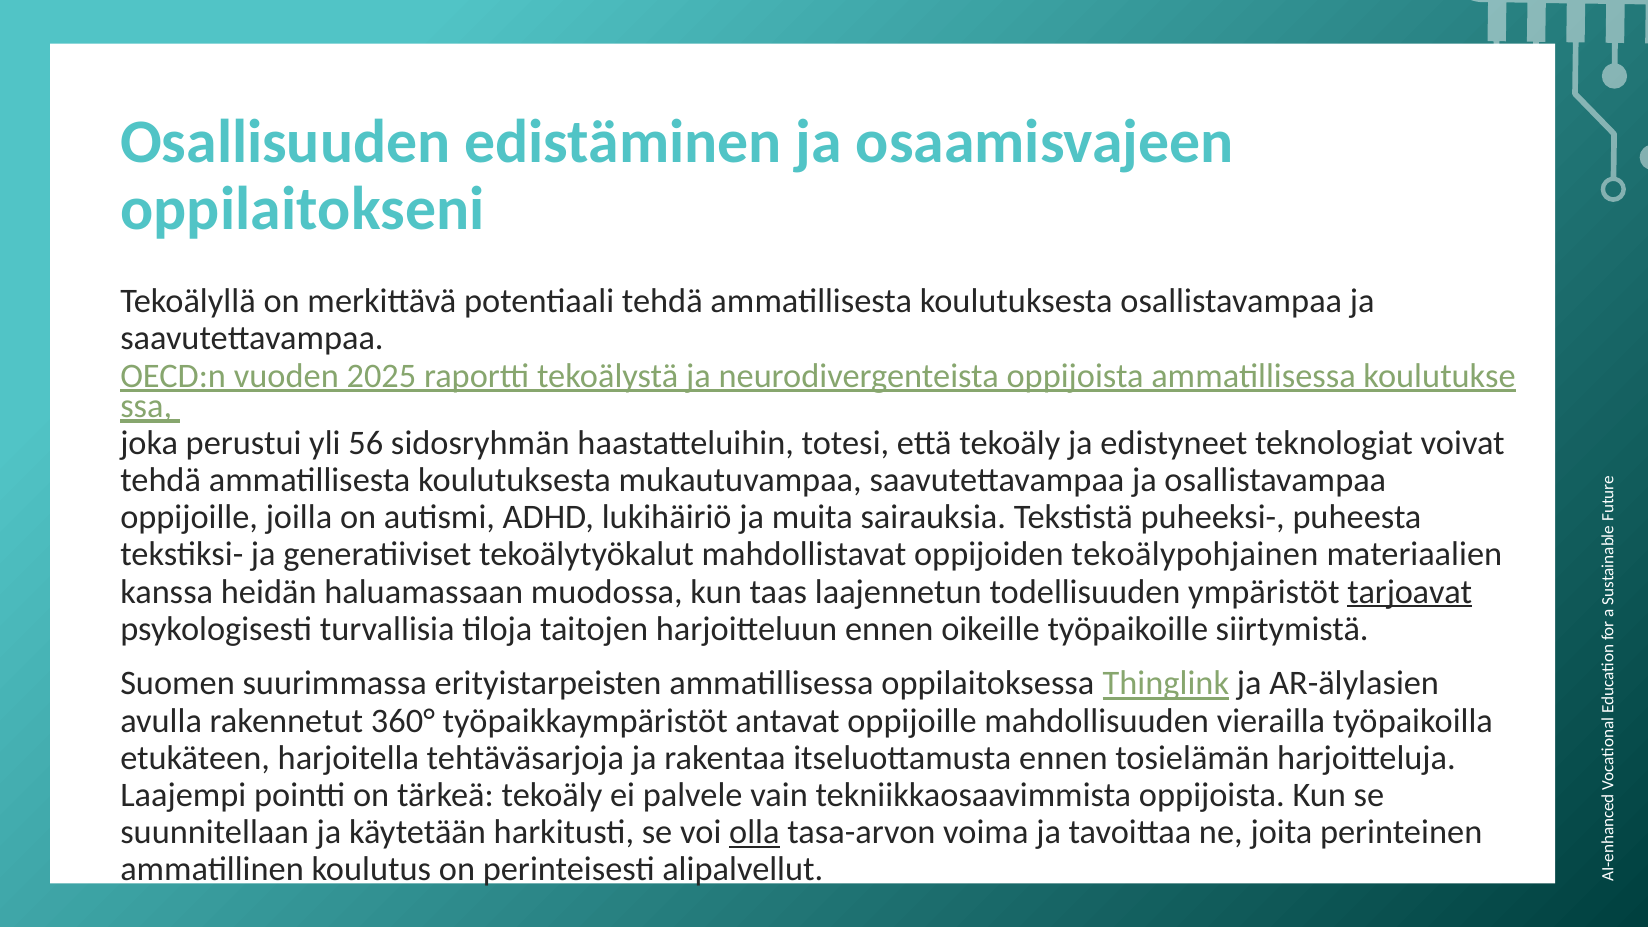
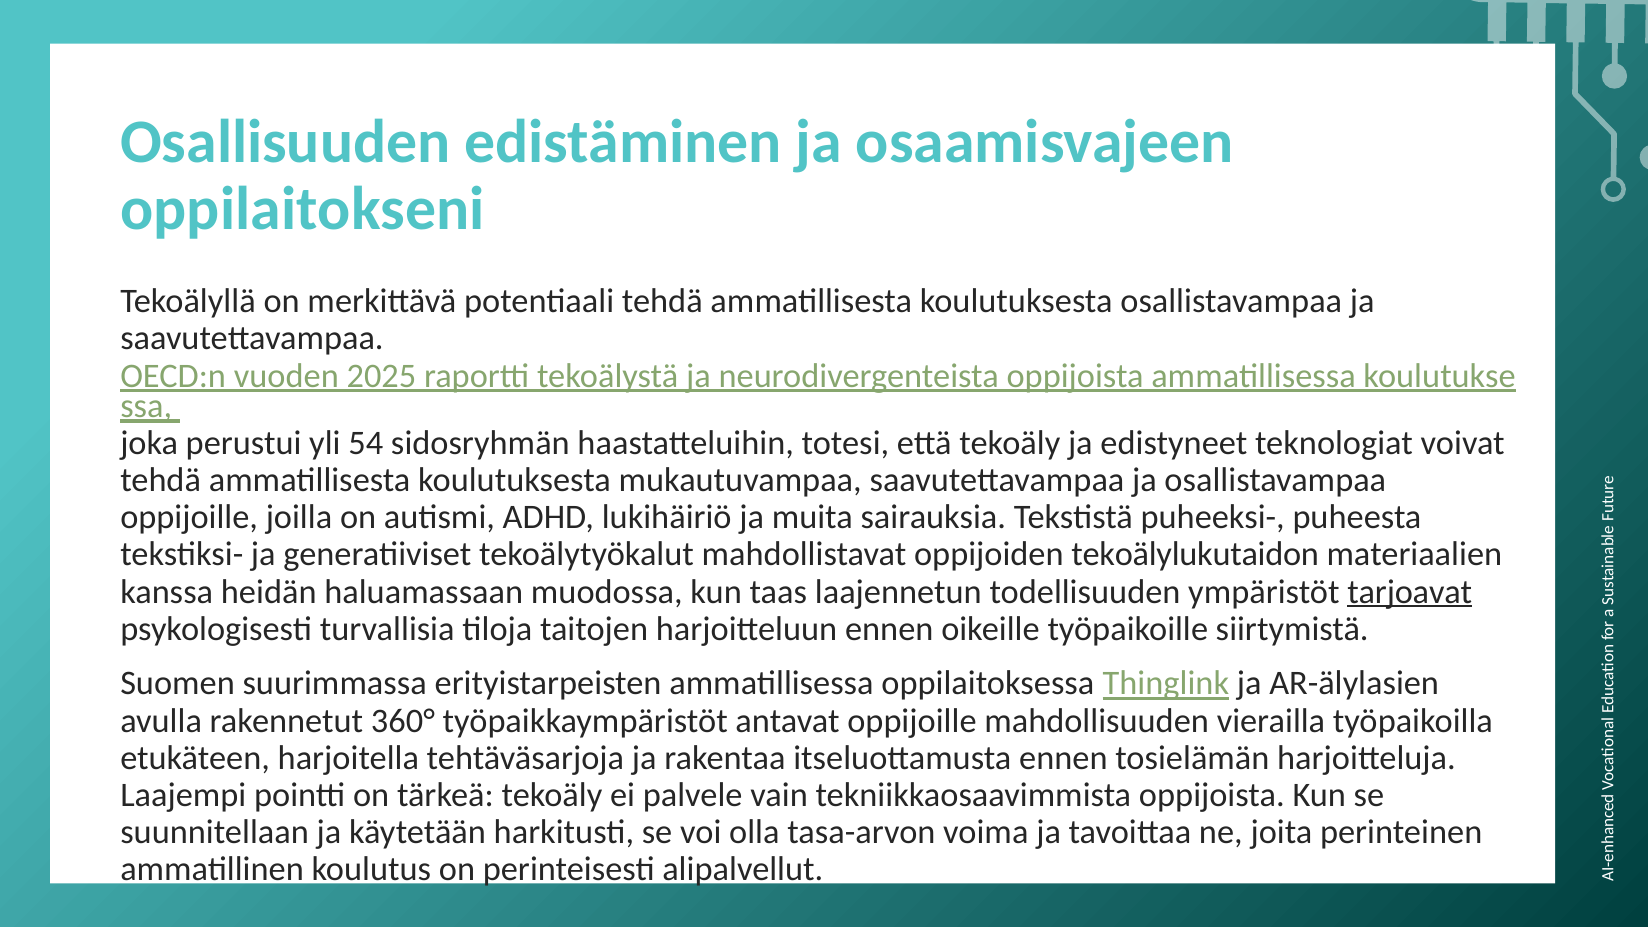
56: 56 -> 54
tekoälypohjainen: tekoälypohjainen -> tekoälylukutaidon
olla underline: present -> none
